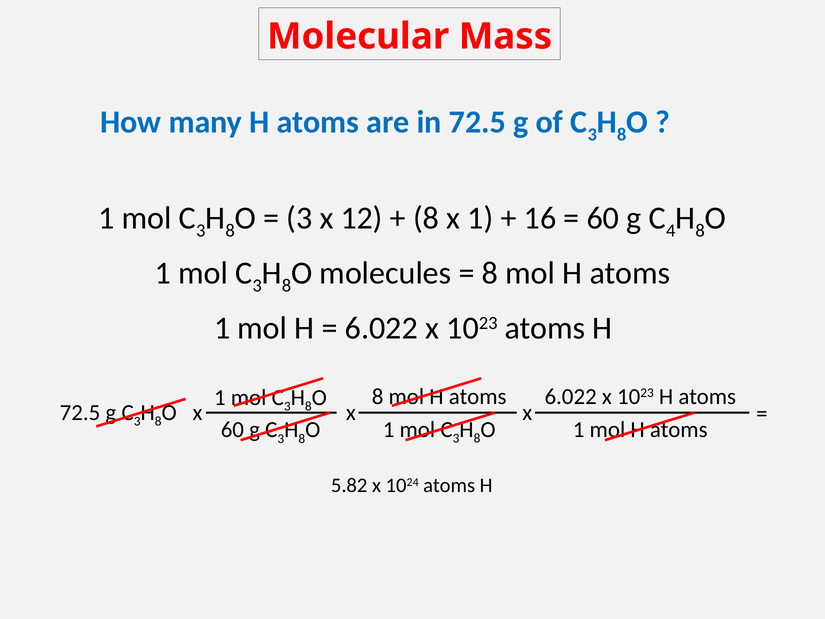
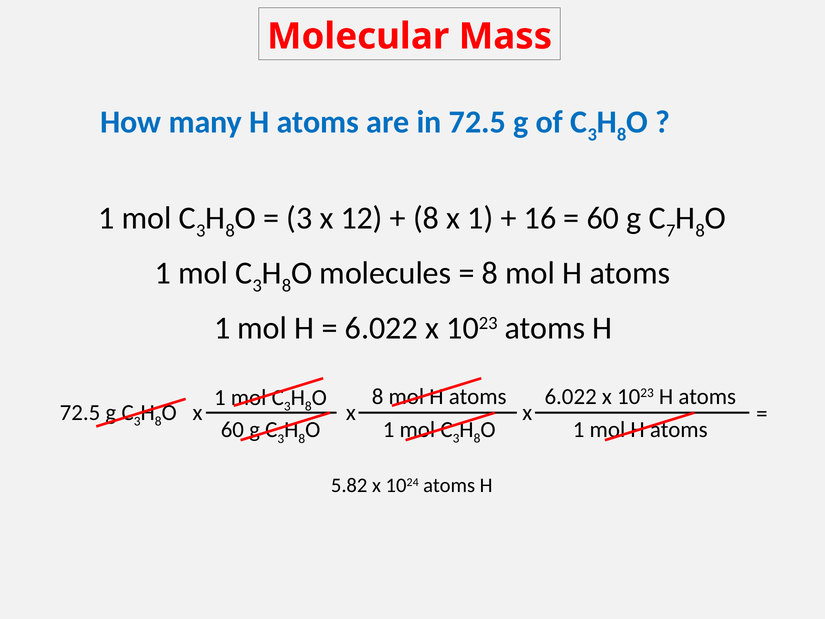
4: 4 -> 7
